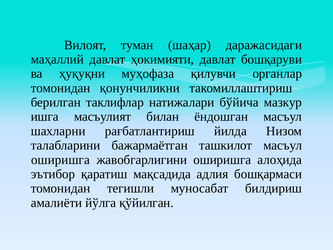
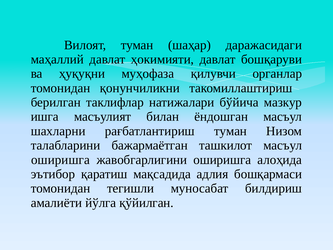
рағбатлантириш йилда: йилда -> туман
